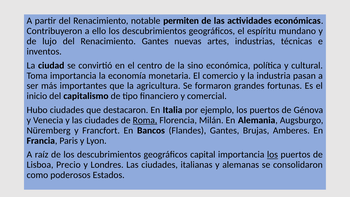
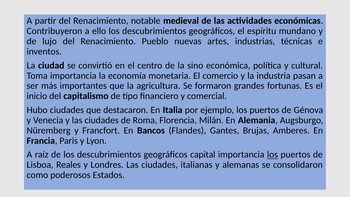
permiten: permiten -> medieval
Renacimiento Gantes: Gantes -> Pueblo
Roma underline: present -> none
Precio: Precio -> Reales
